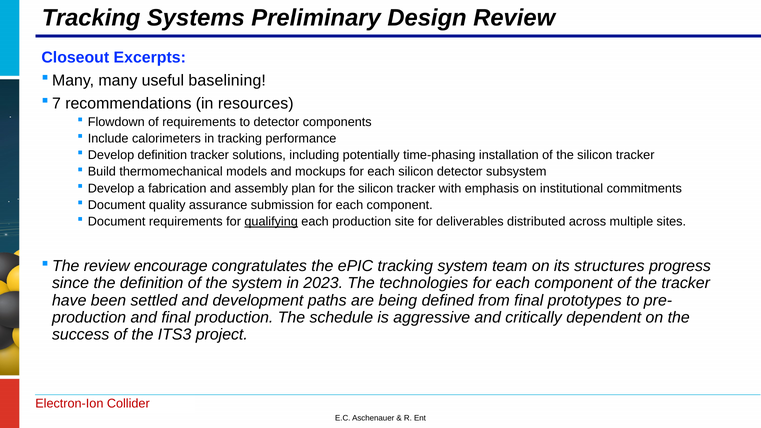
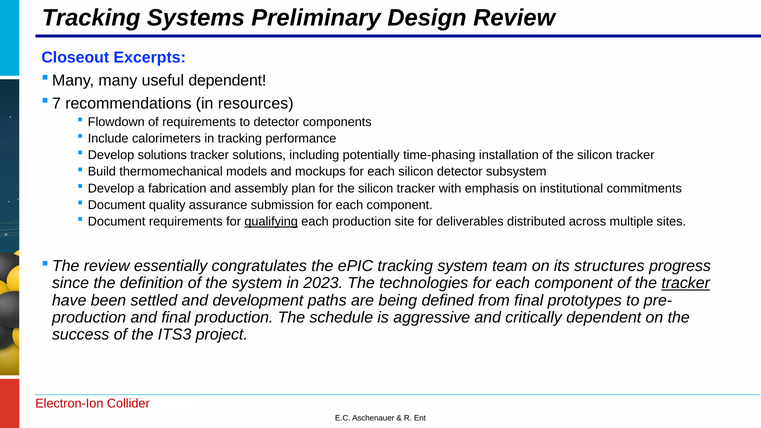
useful baselining: baselining -> dependent
Develop definition: definition -> solutions
encourage: encourage -> essentially
tracker at (686, 283) underline: none -> present
